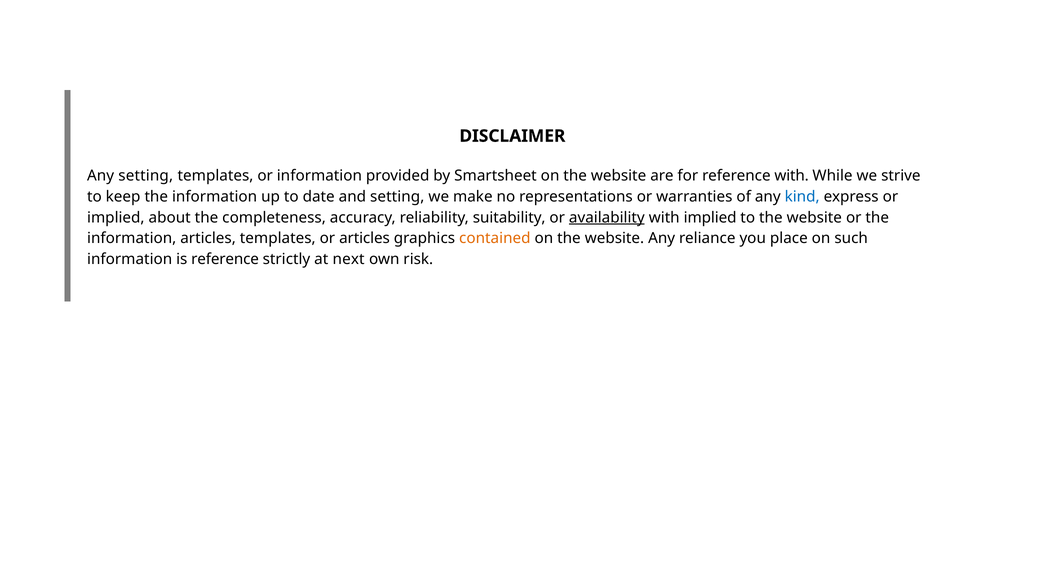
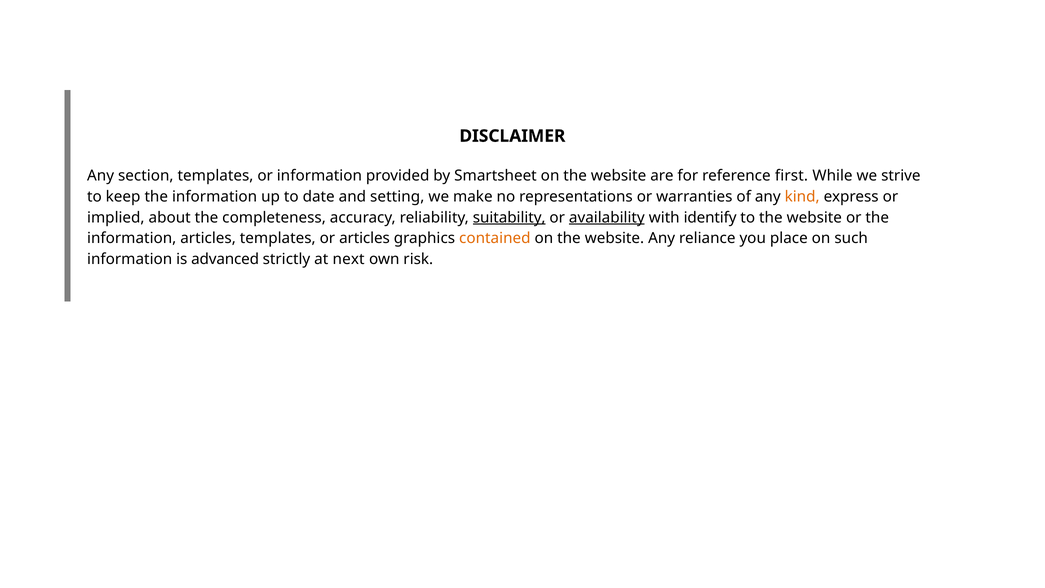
Any setting: setting -> section
reference with: with -> first
kind colour: blue -> orange
suitability underline: none -> present
with implied: implied -> identify
is reference: reference -> advanced
